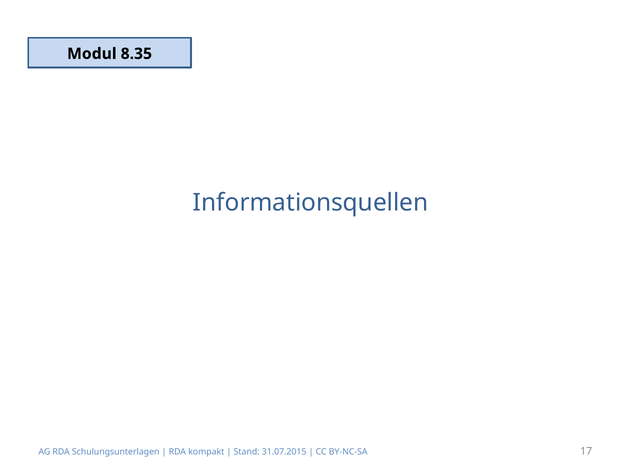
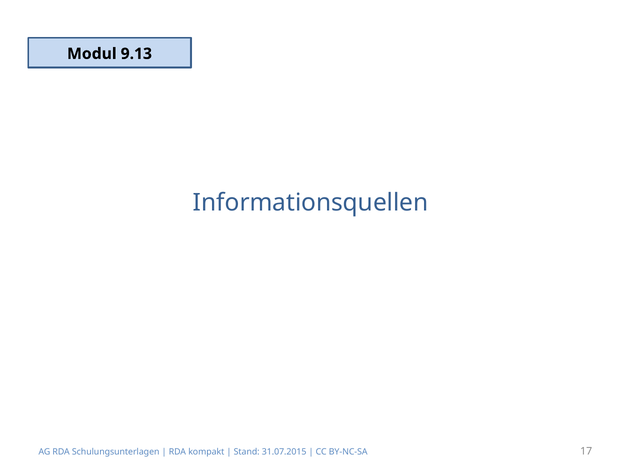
8.35: 8.35 -> 9.13
